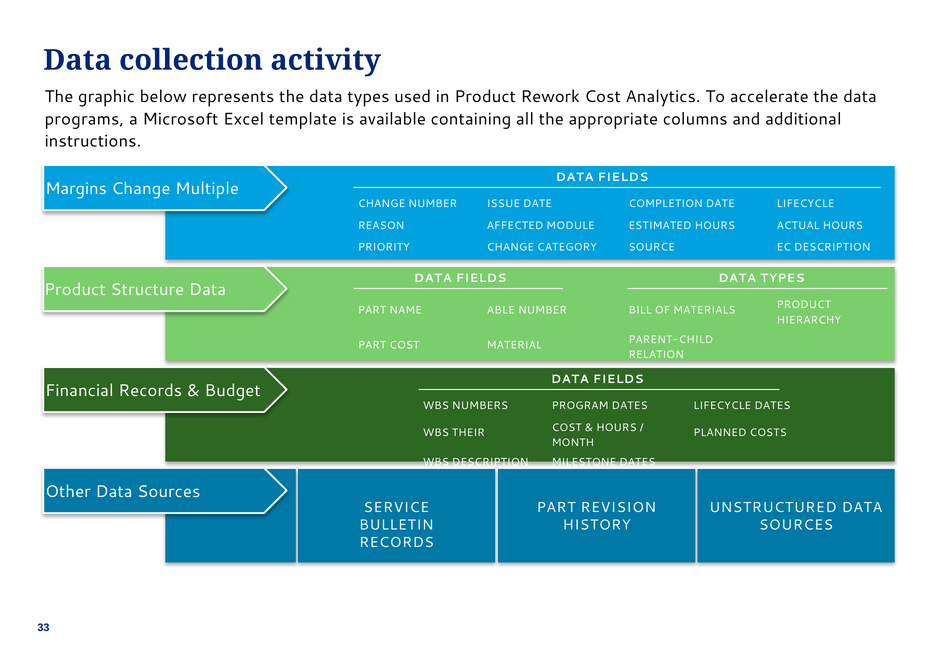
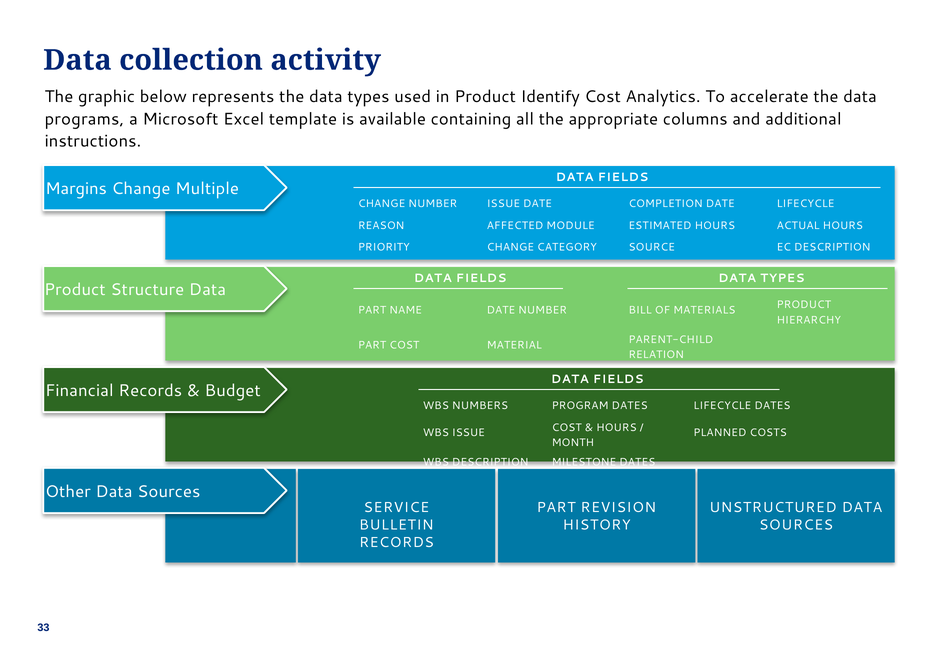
Rework: Rework -> Identify
NAME ABLE: ABLE -> DATE
WBS THEIR: THEIR -> ISSUE
